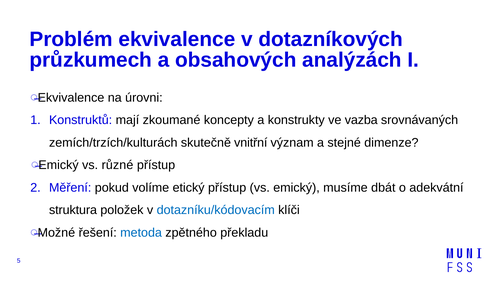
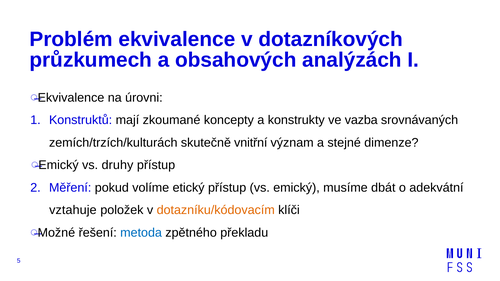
různé: různé -> druhy
struktura: struktura -> vztahuje
dotazníku/kódovacím colour: blue -> orange
